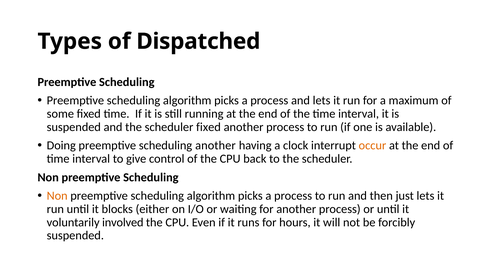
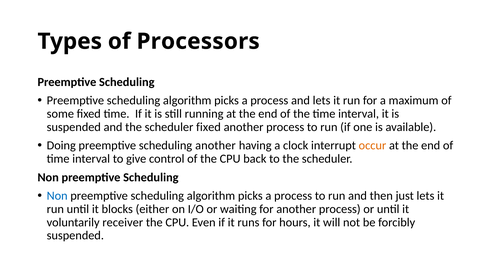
Dispatched: Dispatched -> Processors
Non at (57, 196) colour: orange -> blue
involved: involved -> receiver
